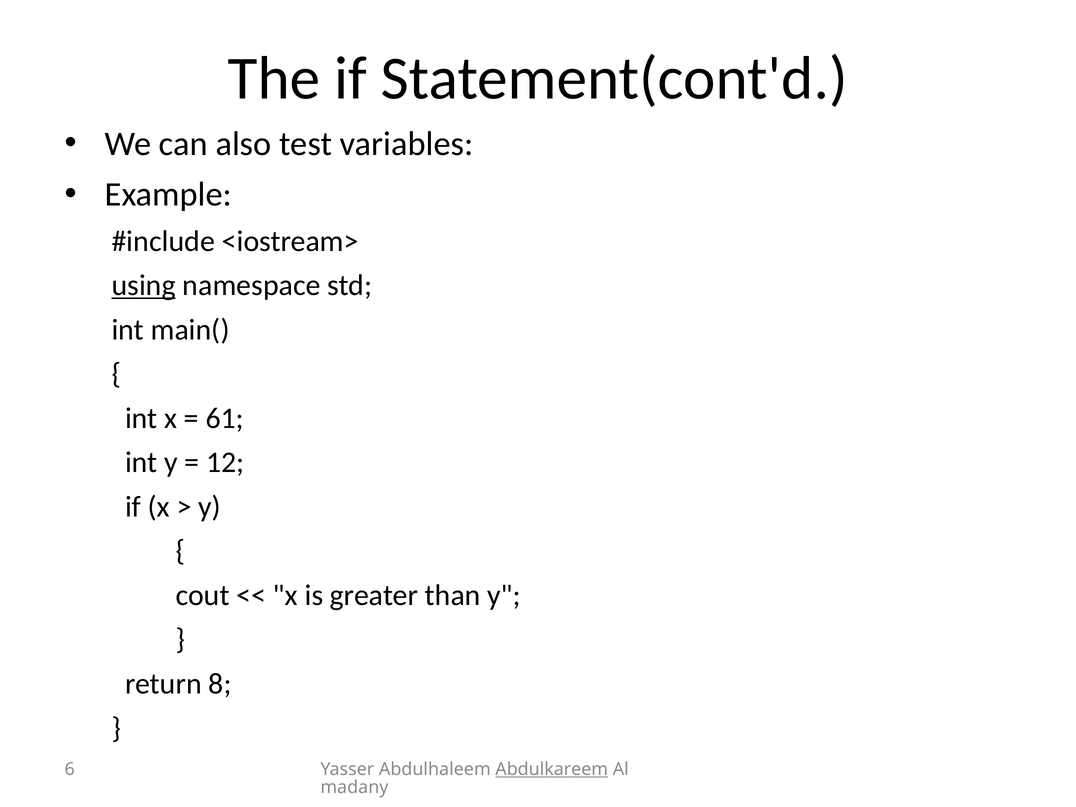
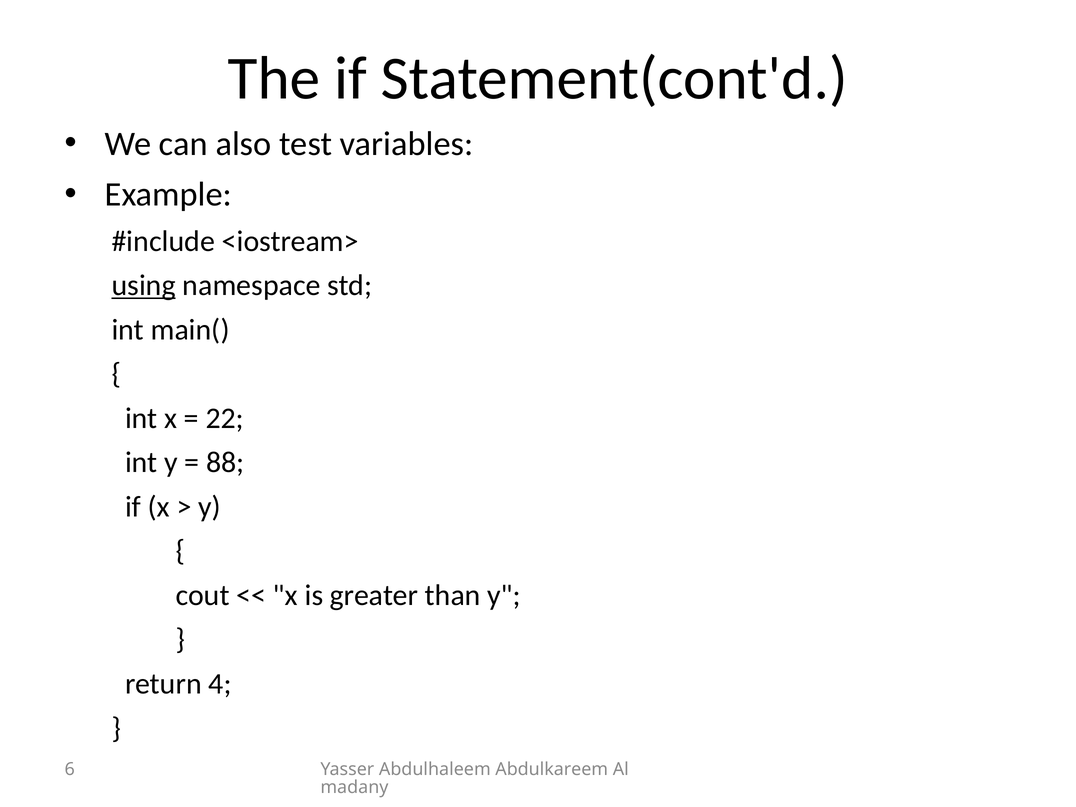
61: 61 -> 22
12: 12 -> 88
8: 8 -> 4
Abdulkareem underline: present -> none
